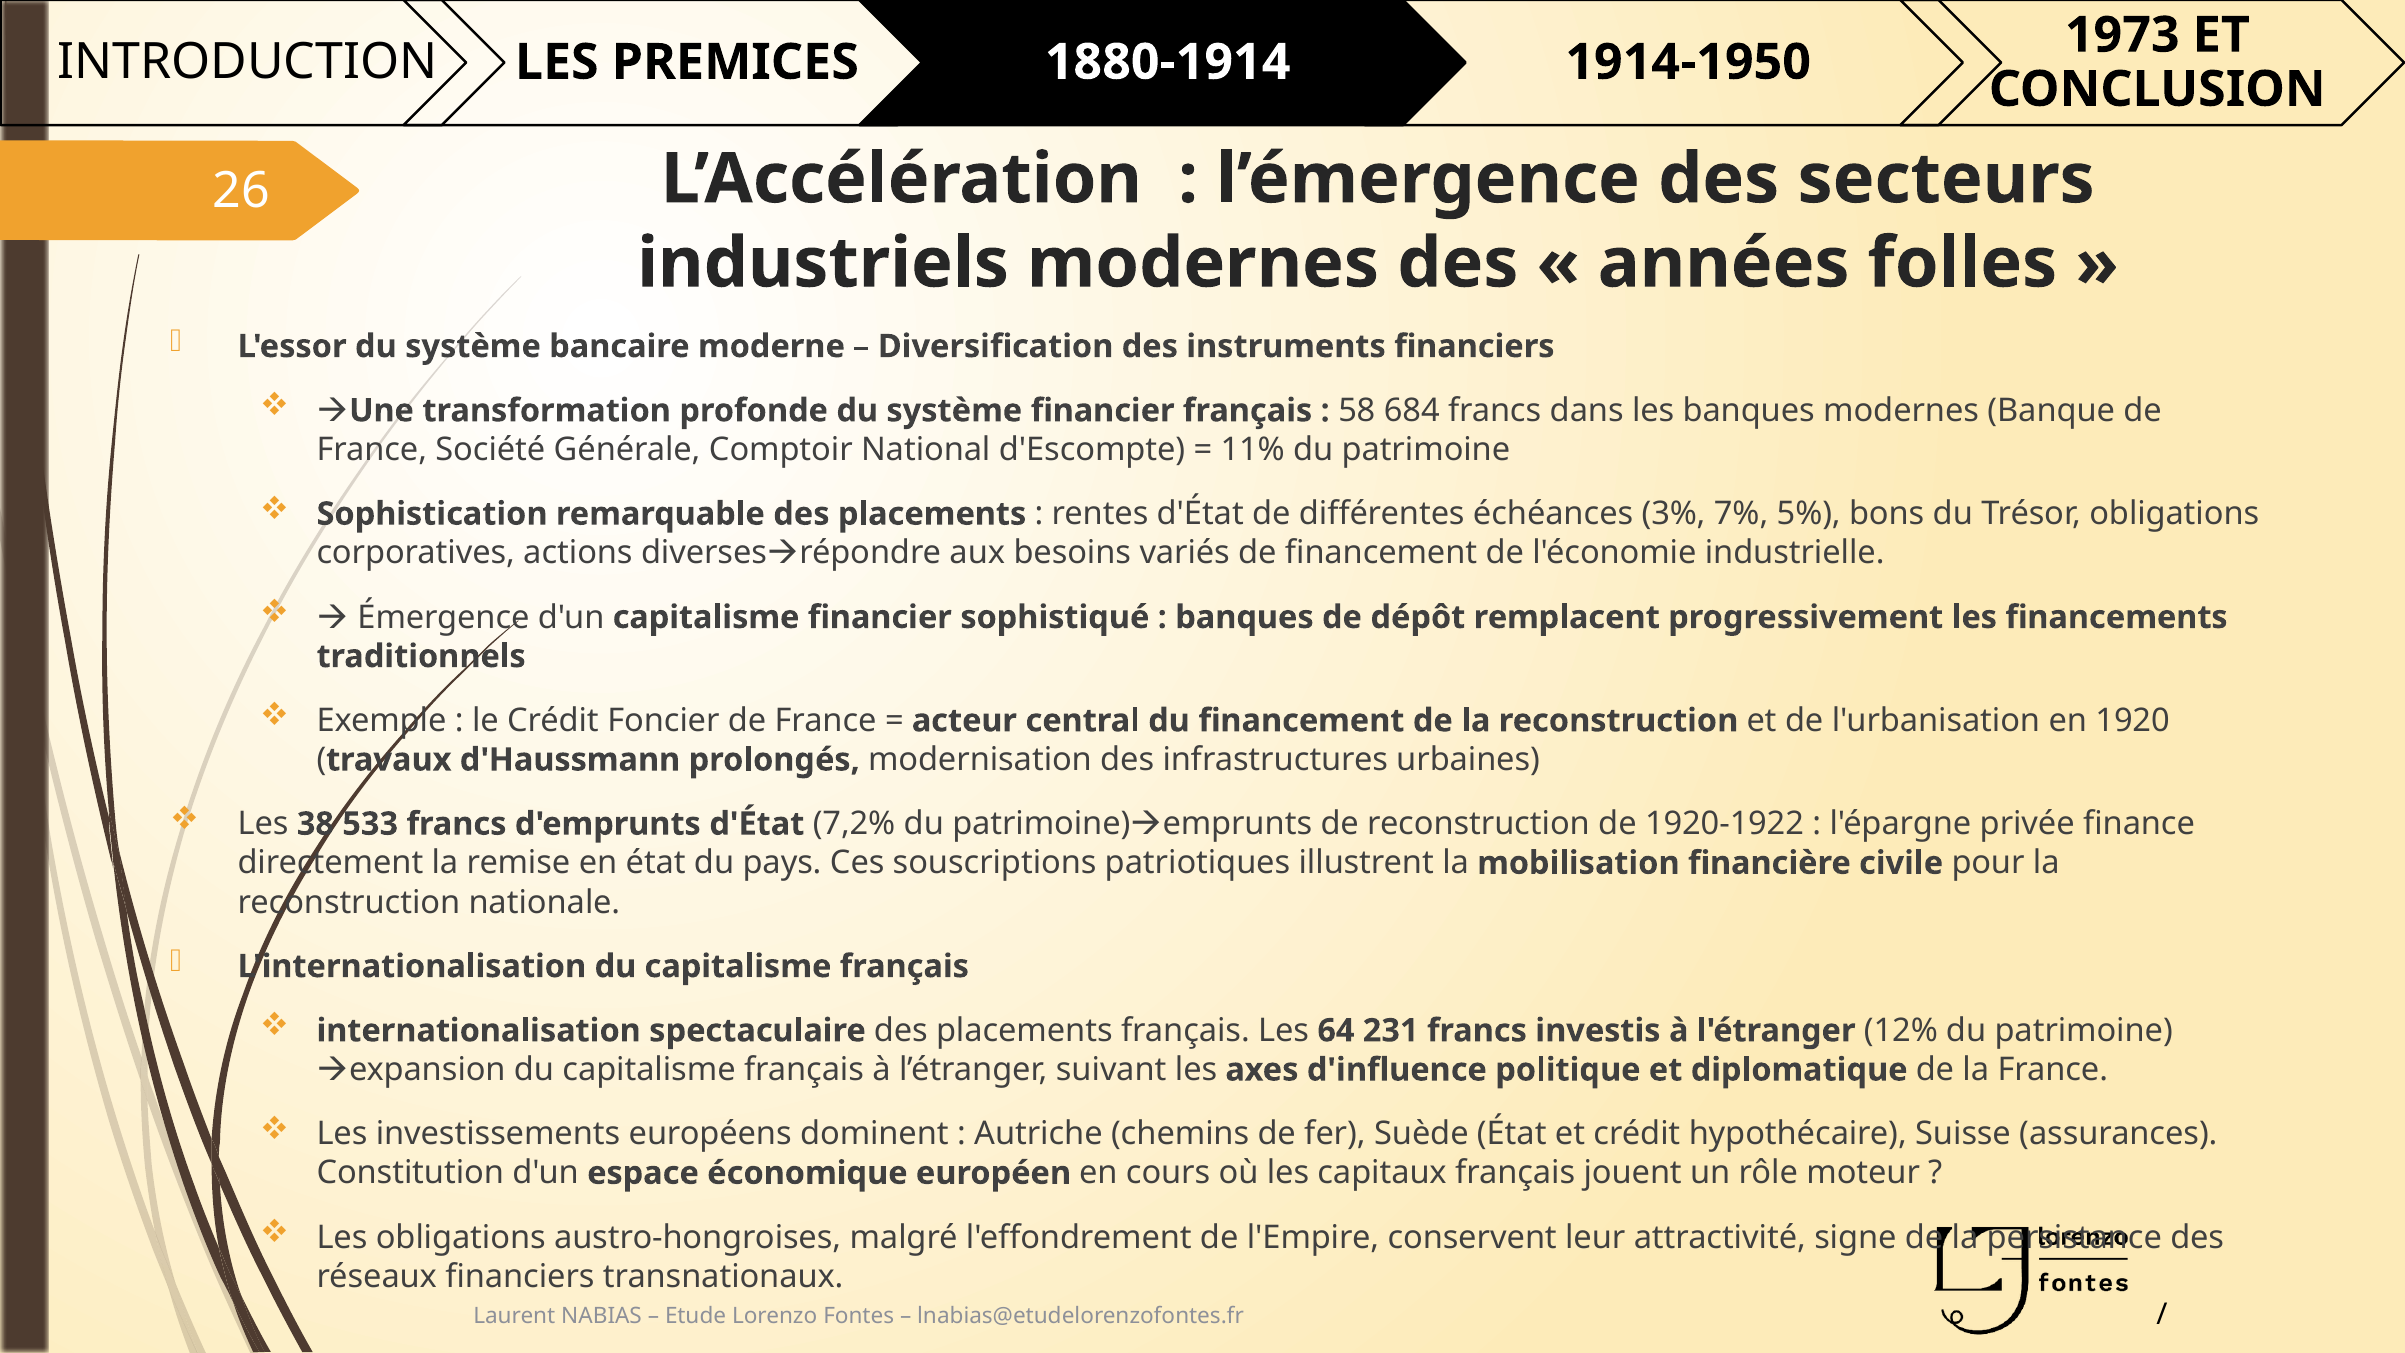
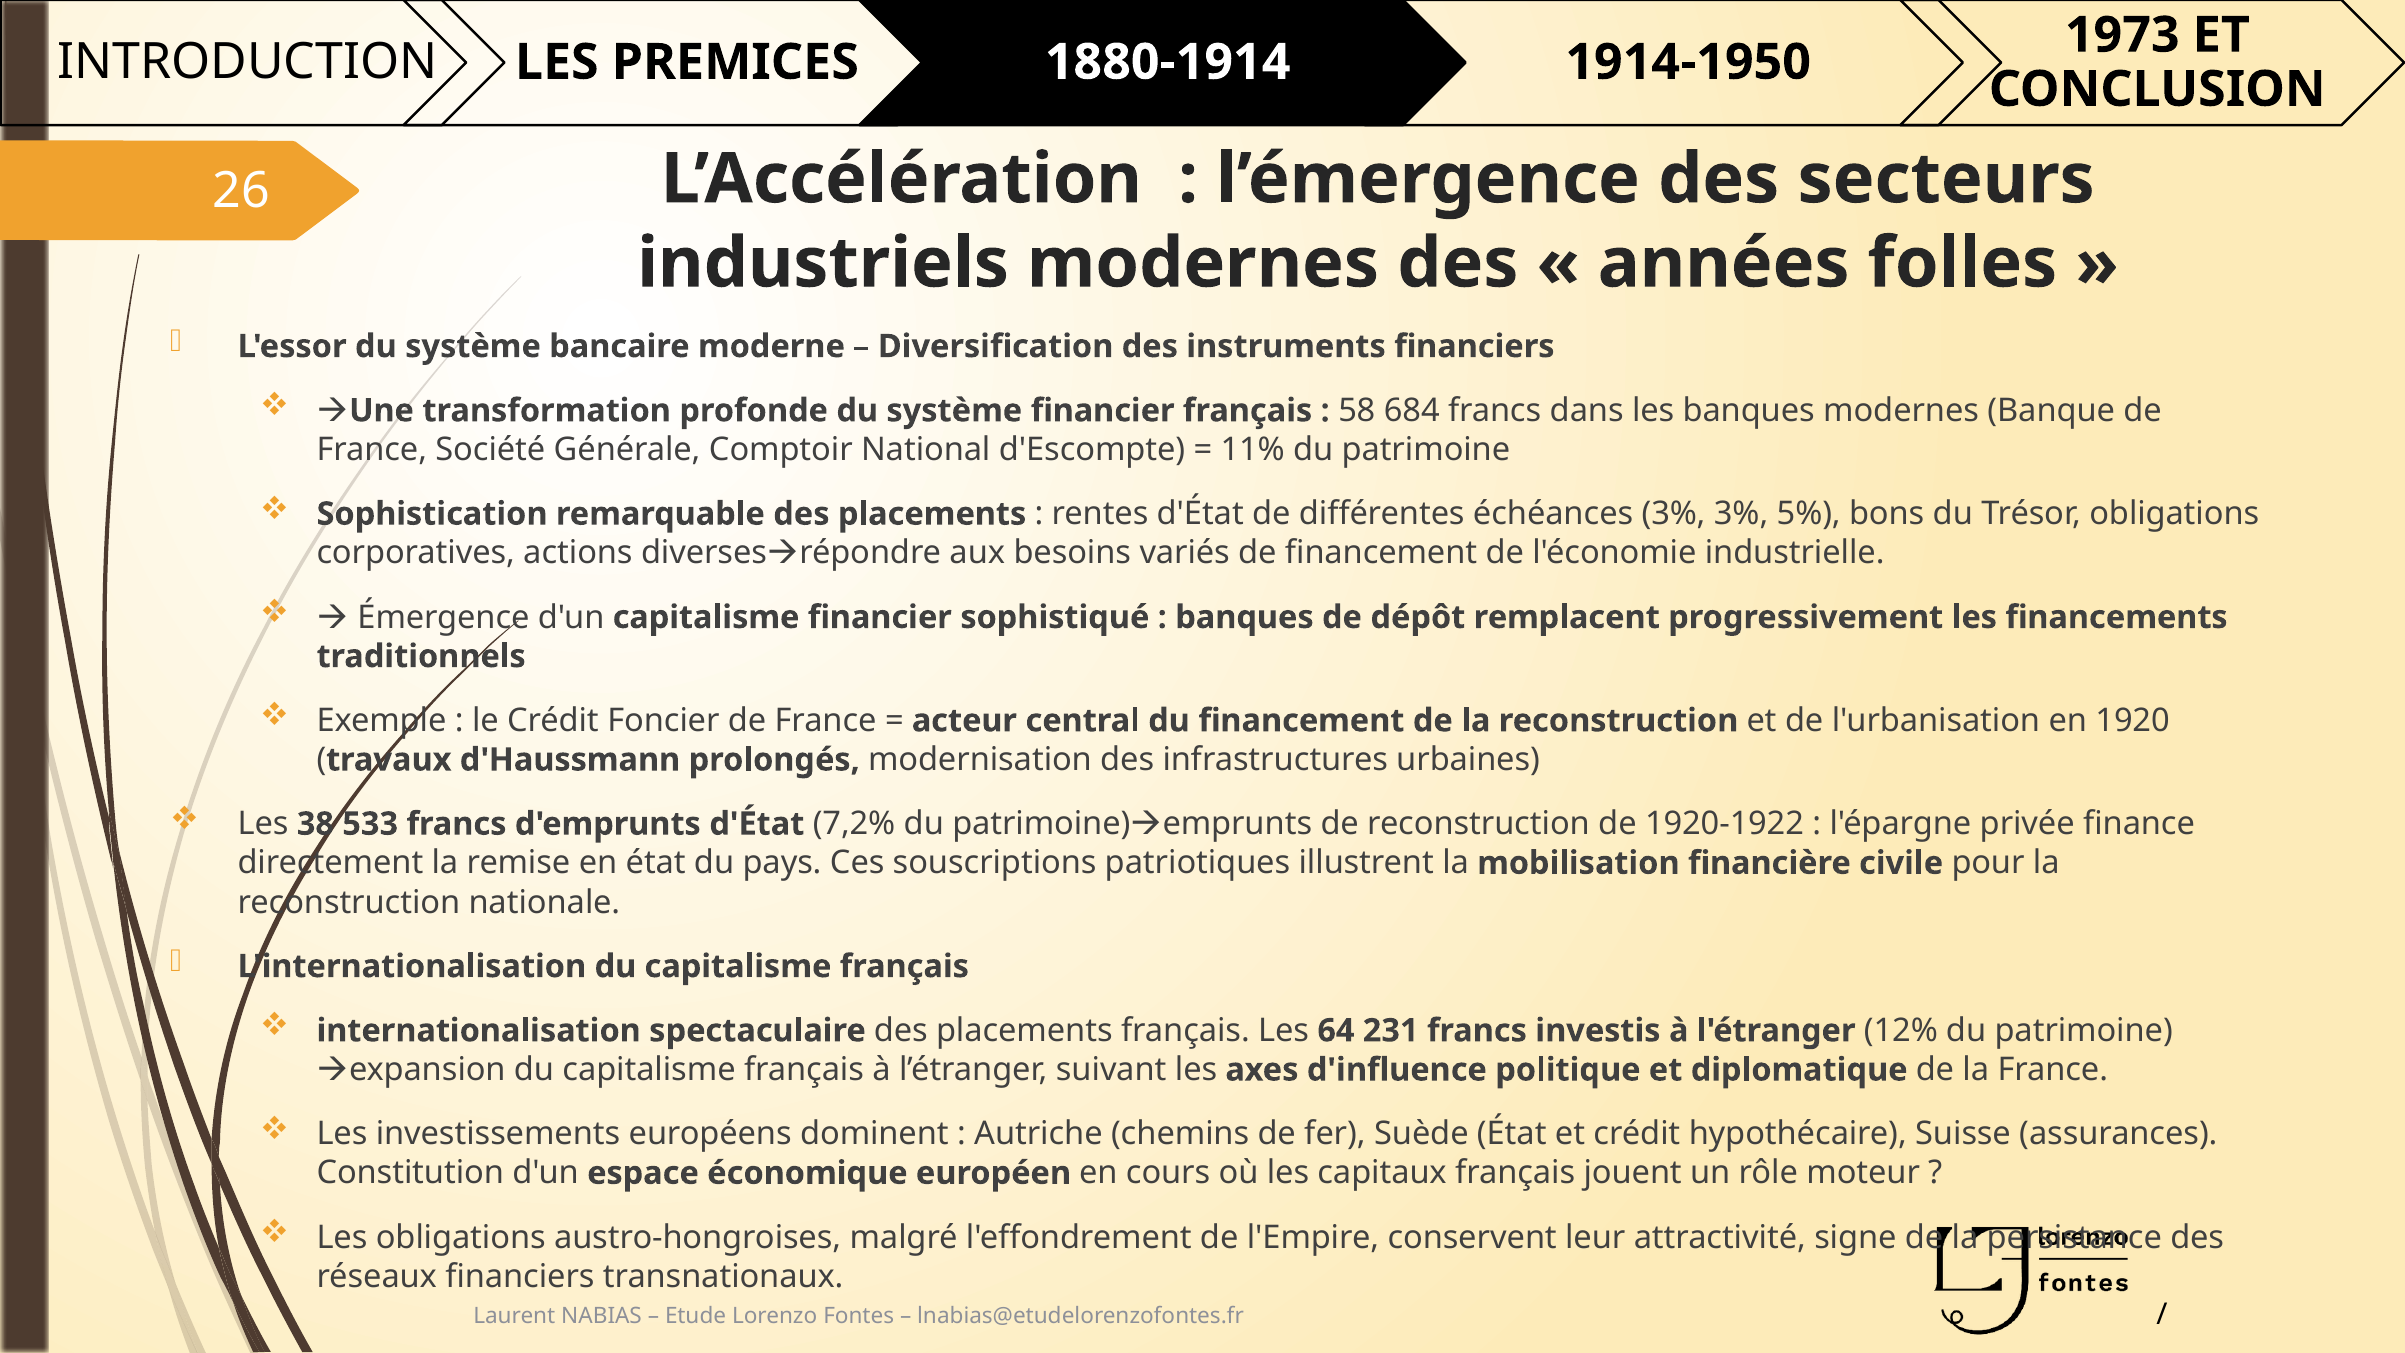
3% 7%: 7% -> 3%
